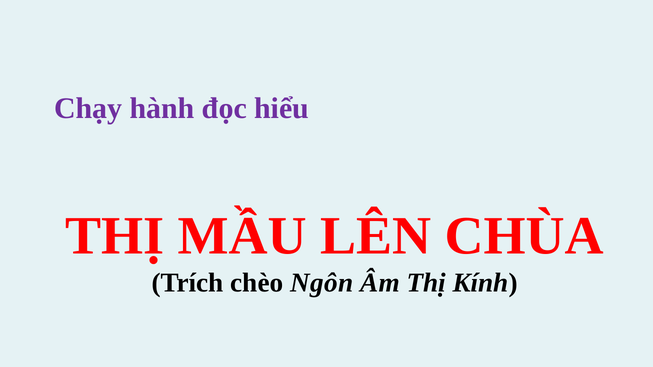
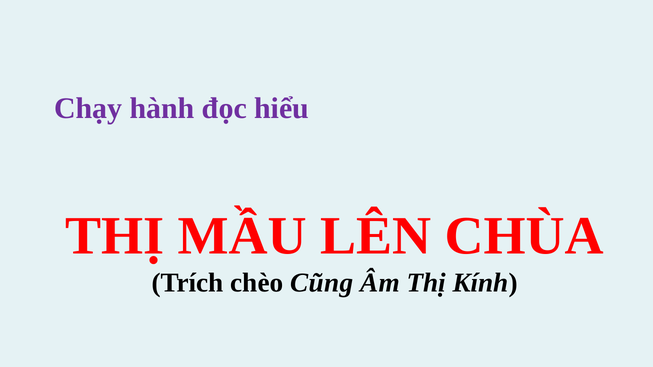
Ngôn: Ngôn -> Cũng
